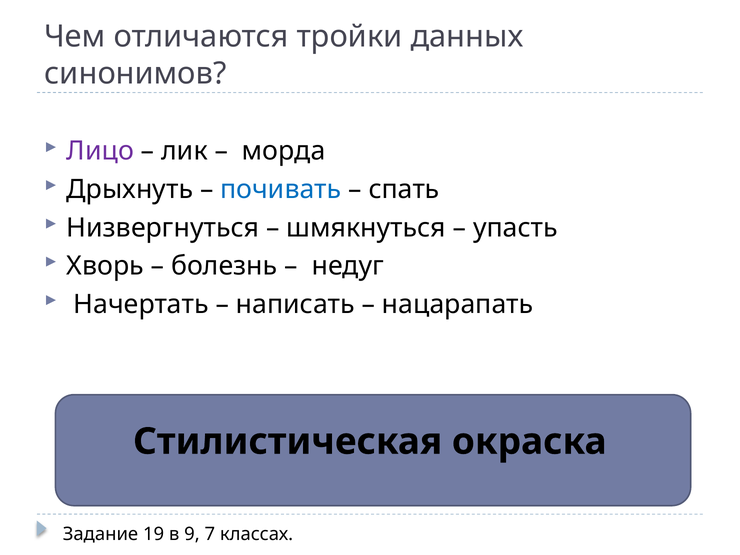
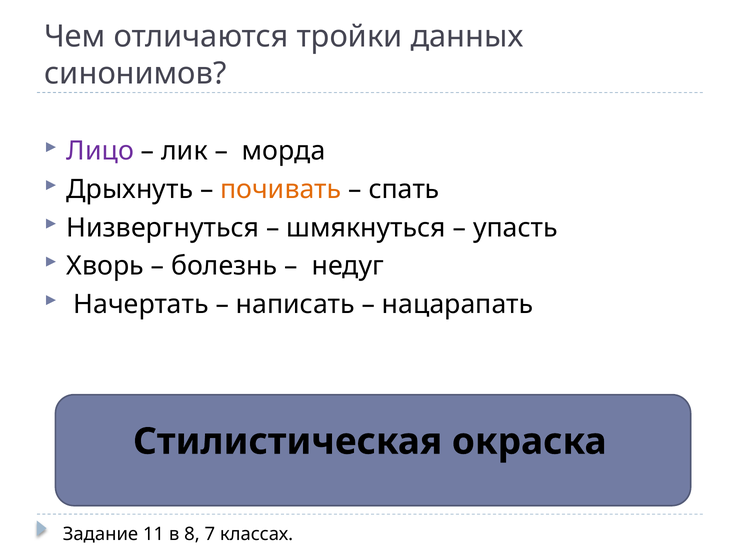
почивать colour: blue -> orange
19: 19 -> 11
9: 9 -> 8
